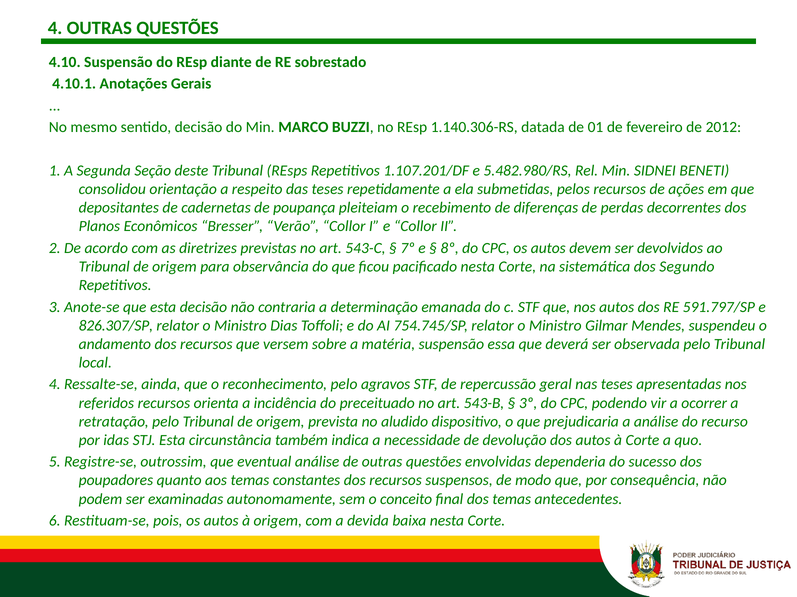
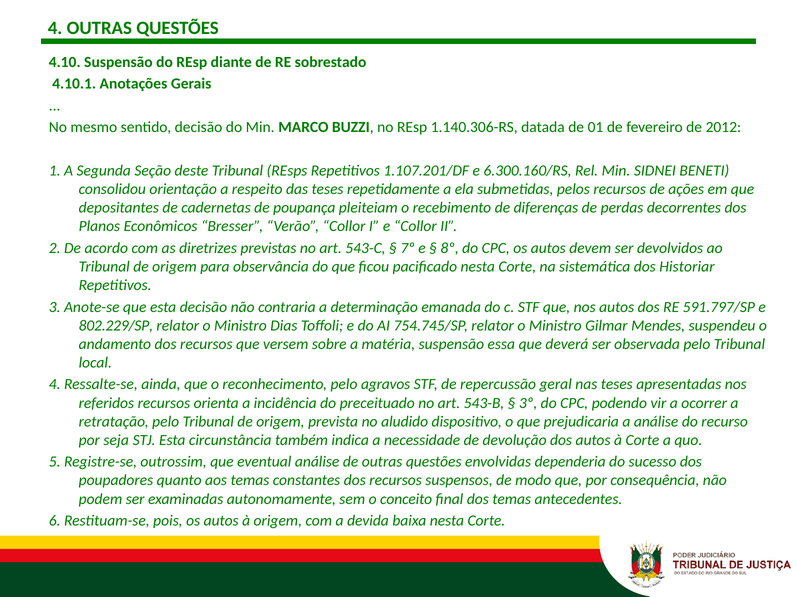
5.482.980/RS: 5.482.980/RS -> 6.300.160/RS
Segundo: Segundo -> Historiar
826.307/SP: 826.307/SP -> 802.229/SP
idas: idas -> seja
